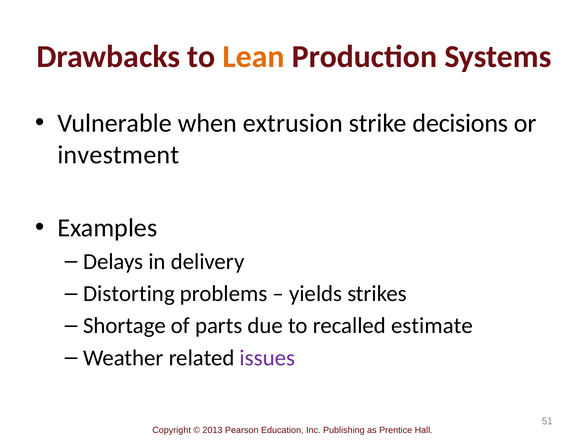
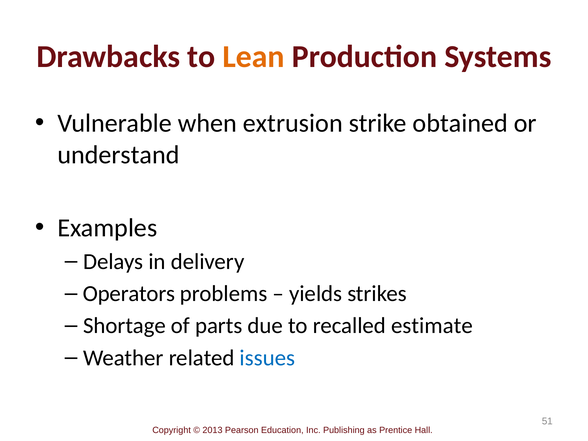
decisions: decisions -> obtained
investment: investment -> understand
Distorting: Distorting -> Operators
issues colour: purple -> blue
